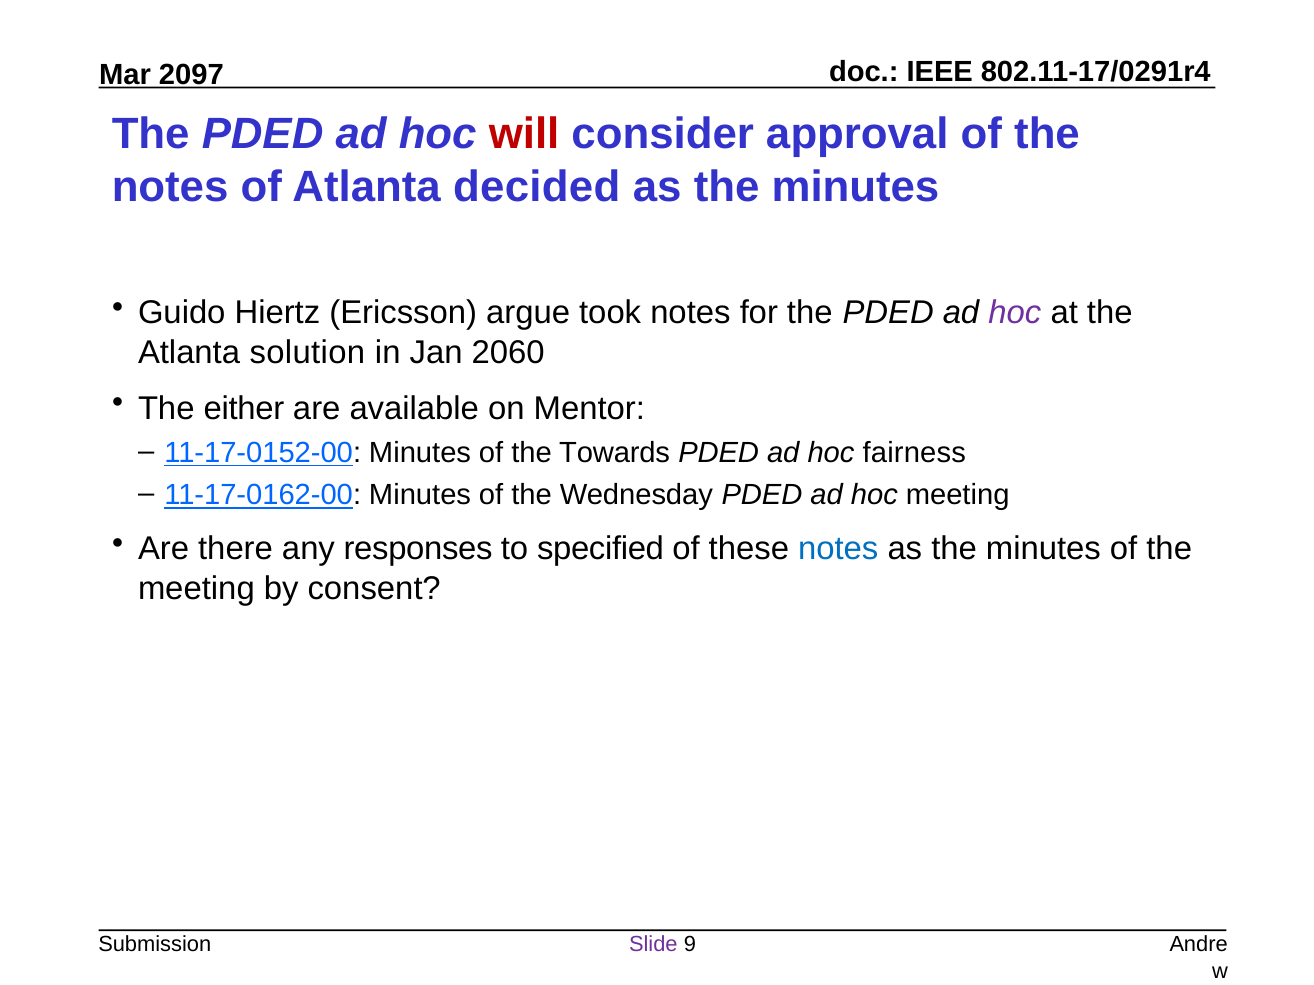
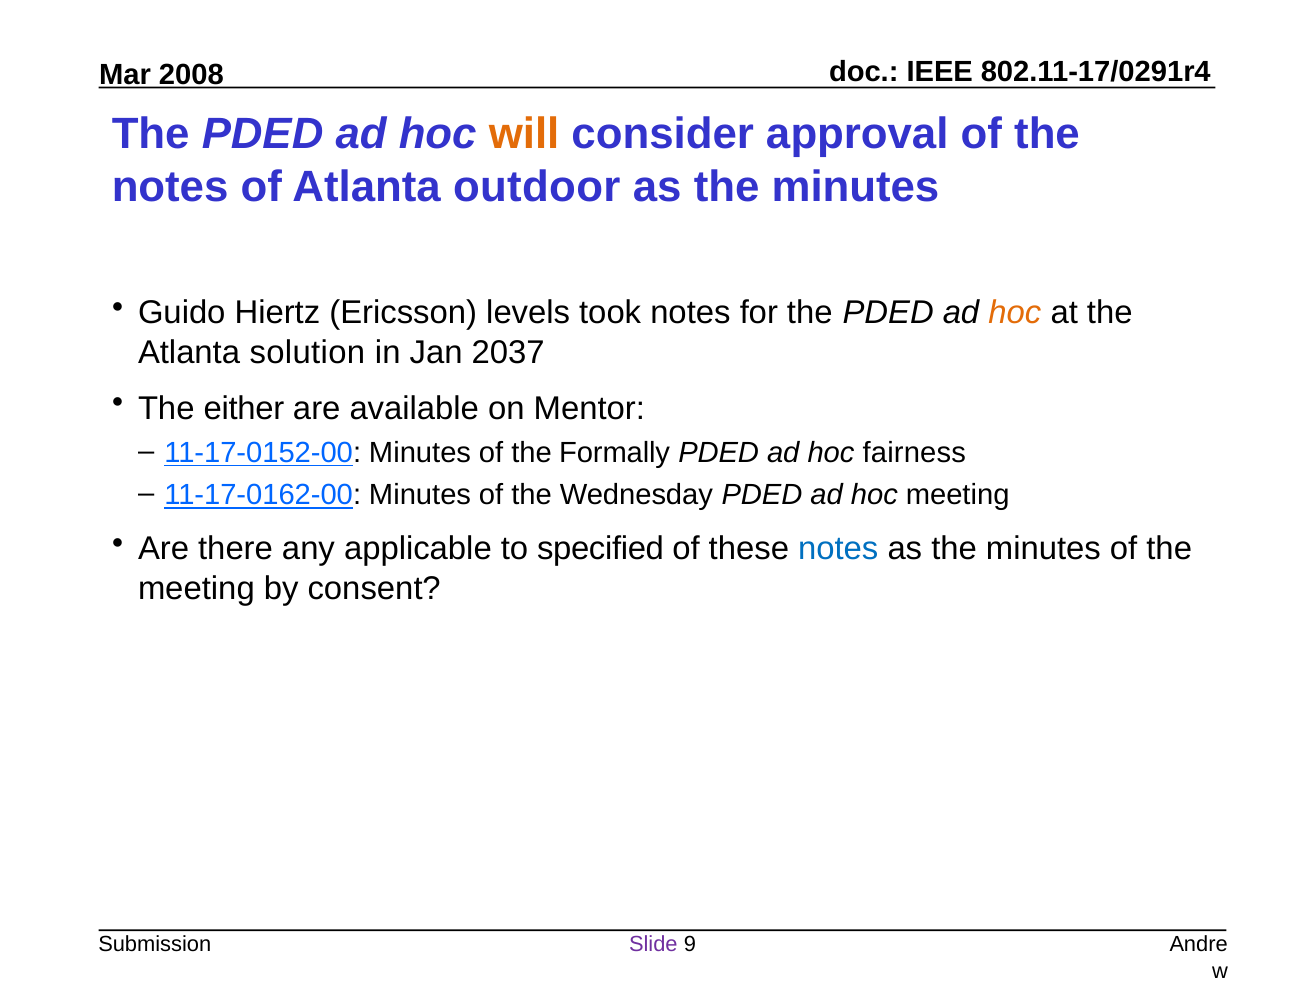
2097: 2097 -> 2008
will colour: red -> orange
decided: decided -> outdoor
argue: argue -> levels
hoc at (1015, 313) colour: purple -> orange
2060: 2060 -> 2037
Towards: Towards -> Formally
responses: responses -> applicable
